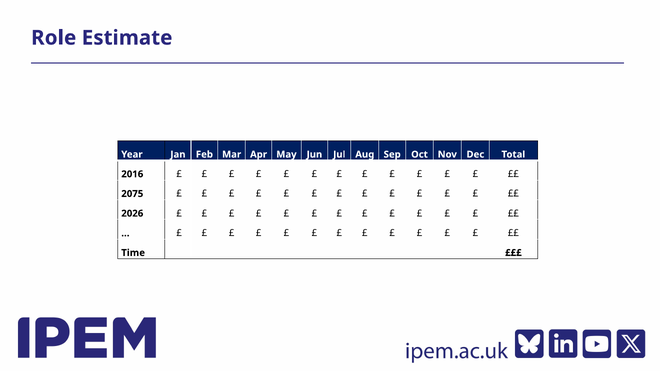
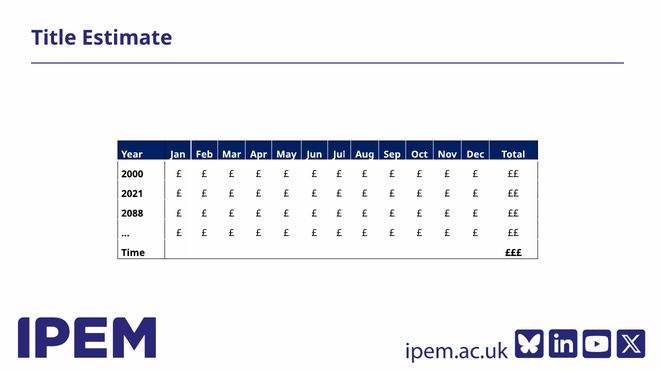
Role: Role -> Title
2016: 2016 -> 2000
2075: 2075 -> 2021
2026: 2026 -> 2088
